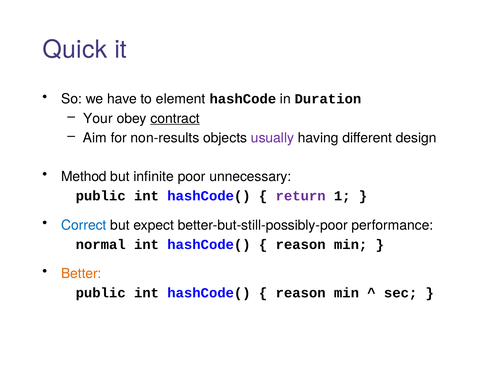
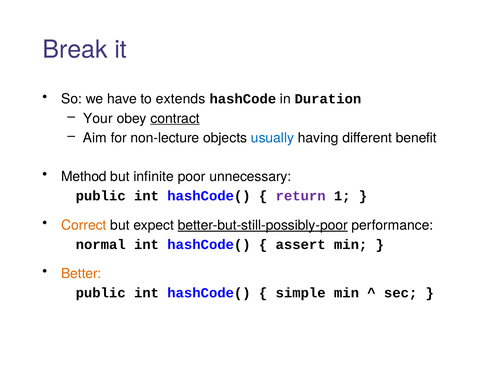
Quick: Quick -> Break
element: element -> extends
non-results: non-results -> non-lecture
usually colour: purple -> blue
design: design -> benefit
Correct colour: blue -> orange
better-but-still-possibly-poor underline: none -> present
reason at (301, 245): reason -> assert
reason at (301, 293): reason -> simple
